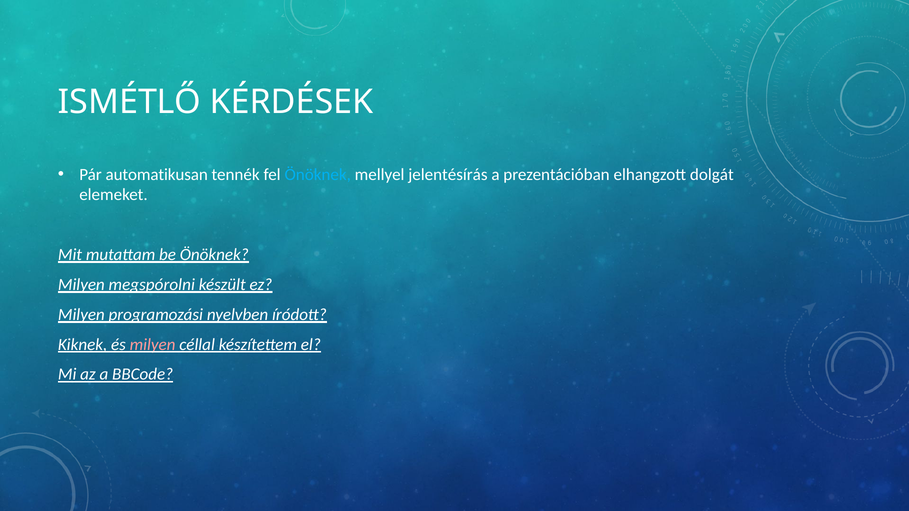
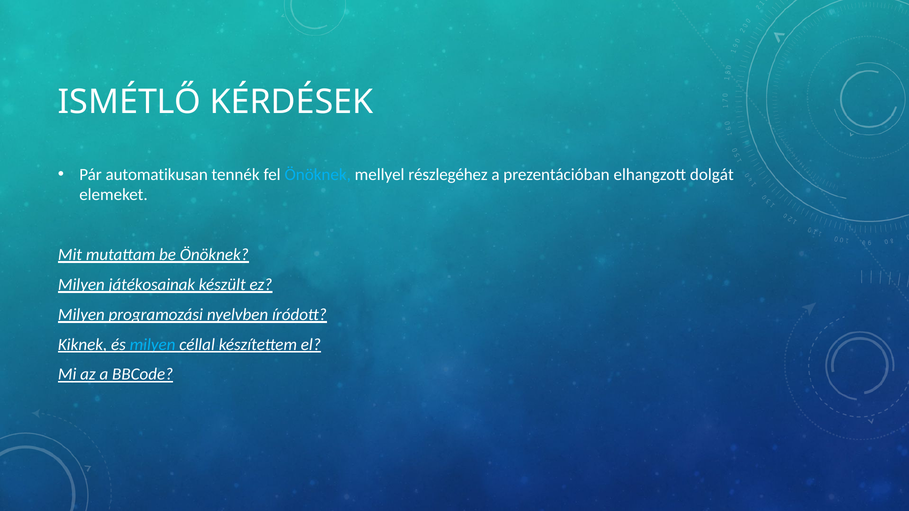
jelentésírás: jelentésírás -> részlegéhez
megspórolni: megspórolni -> játékosainak
milyen at (153, 345) colour: pink -> light blue
